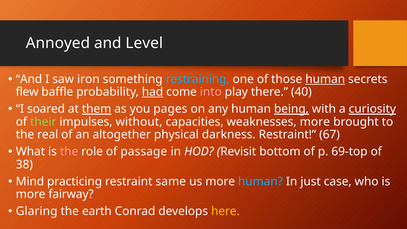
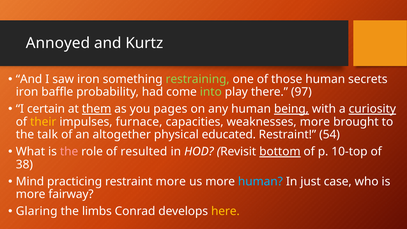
Level: Level -> Kurtz
restraining colour: light blue -> light green
human at (325, 79) underline: present -> none
flew at (27, 92): flew -> iron
had underline: present -> none
into colour: pink -> light green
40: 40 -> 97
soared: soared -> certain
their colour: light green -> yellow
without: without -> furnace
real: real -> talk
darkness: darkness -> educated
67: 67 -> 54
passage: passage -> resulted
bottom underline: none -> present
69-top: 69-top -> 10-top
restraint same: same -> more
earth: earth -> limbs
